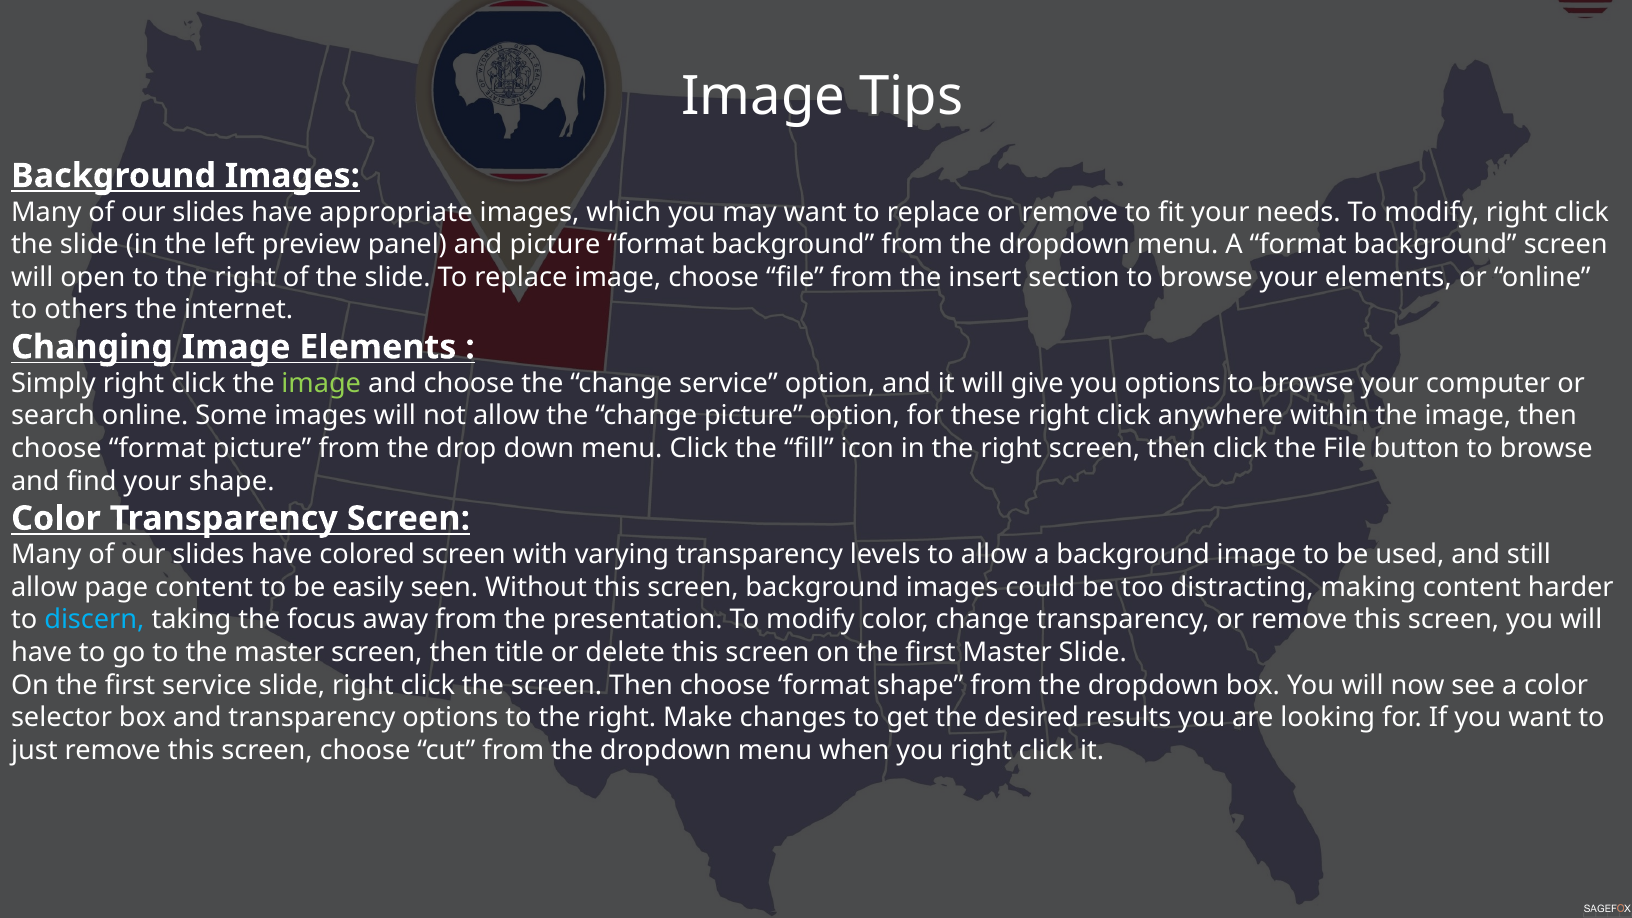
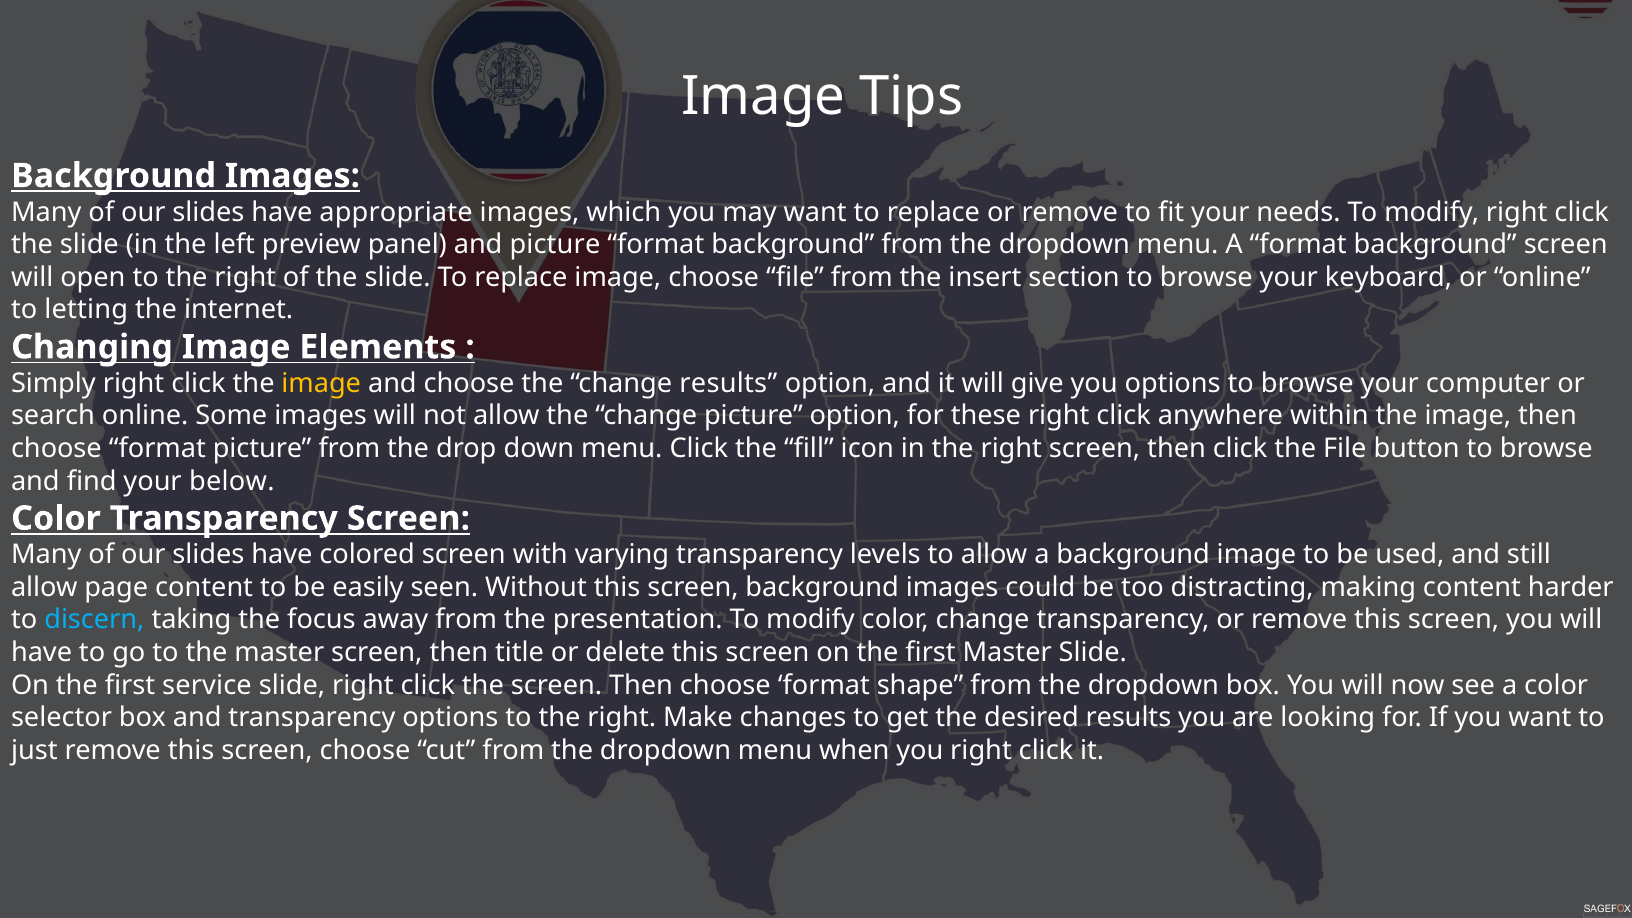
your elements: elements -> keyboard
others: others -> letting
image at (321, 383) colour: light green -> yellow
change service: service -> results
your shape: shape -> below
